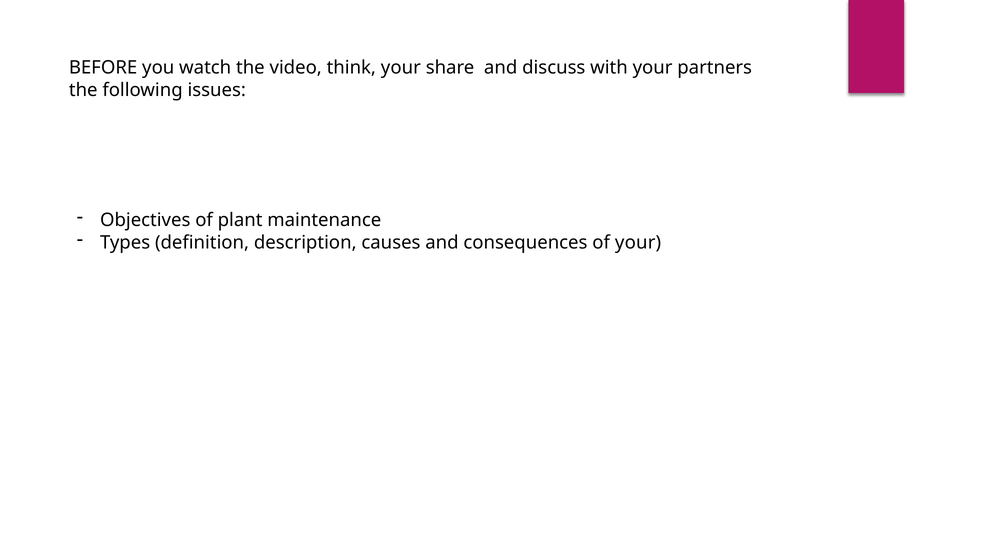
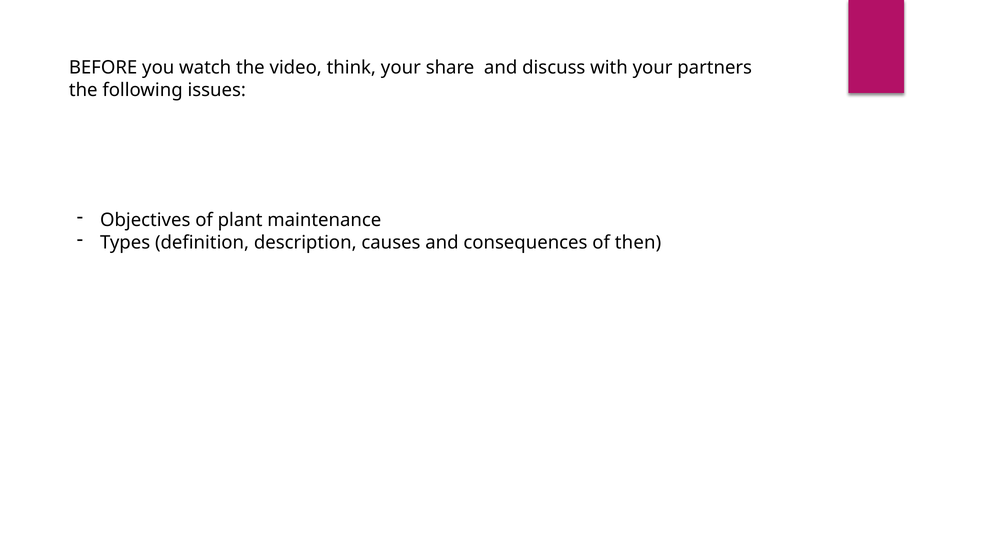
of your: your -> then
